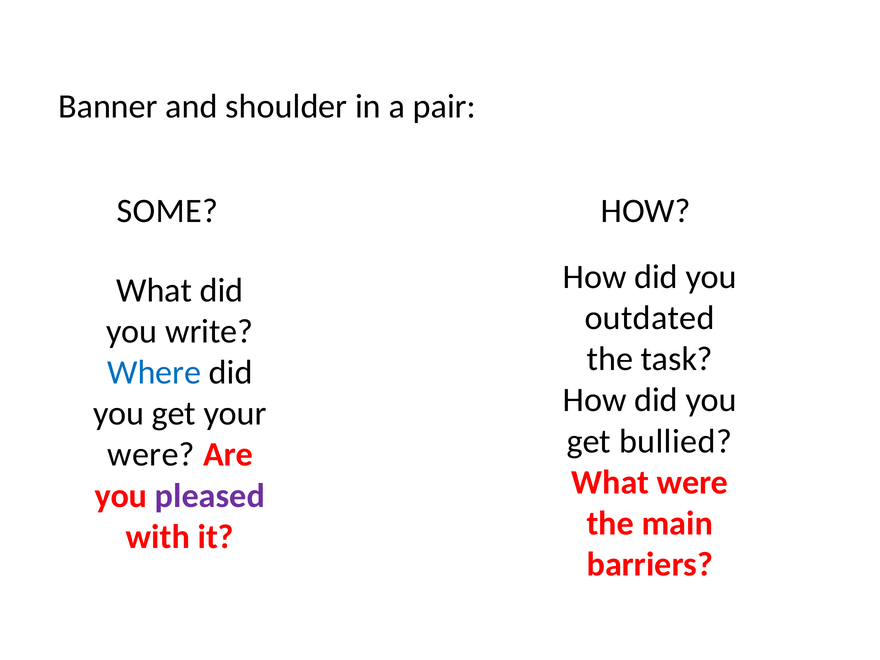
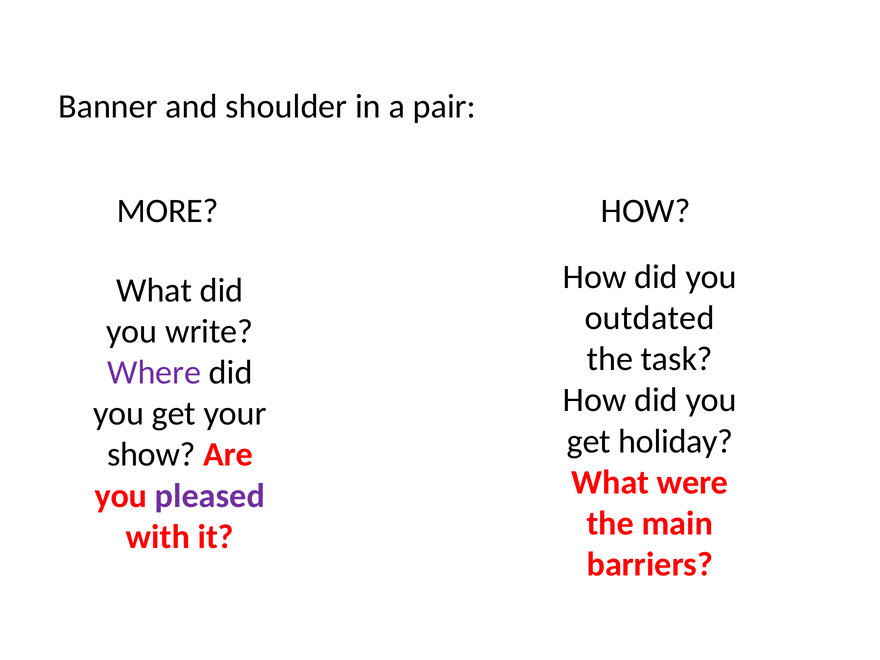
SOME: SOME -> MORE
Where colour: blue -> purple
bullied: bullied -> holiday
were at (151, 455): were -> show
